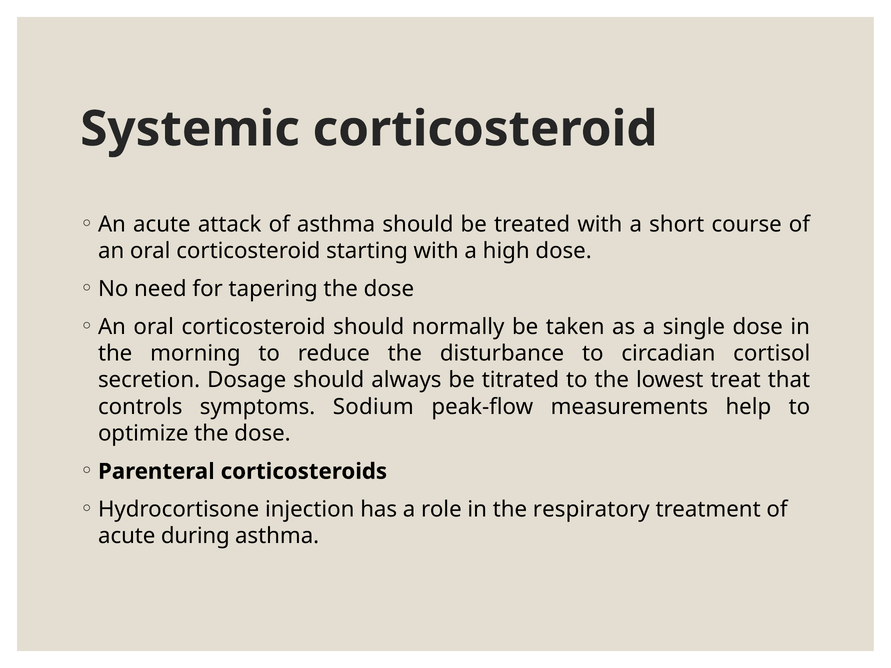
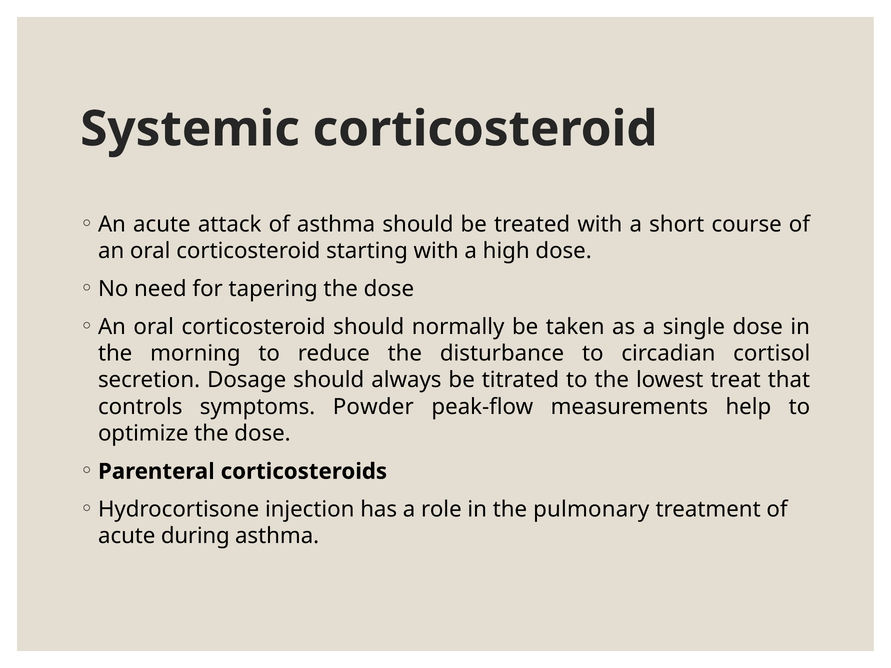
Sodium: Sodium -> Powder
respiratory: respiratory -> pulmonary
